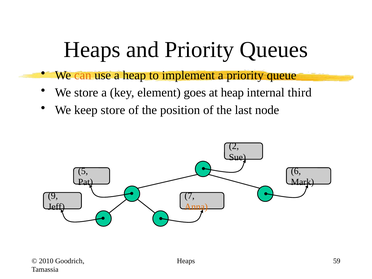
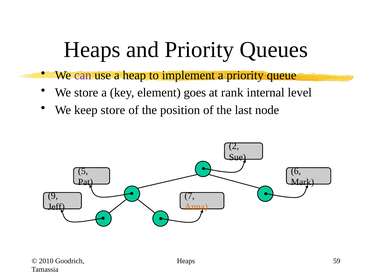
can colour: orange -> purple
at heap: heap -> rank
third: third -> level
